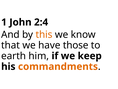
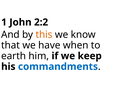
2:4: 2:4 -> 2:2
those: those -> when
commandments colour: orange -> blue
